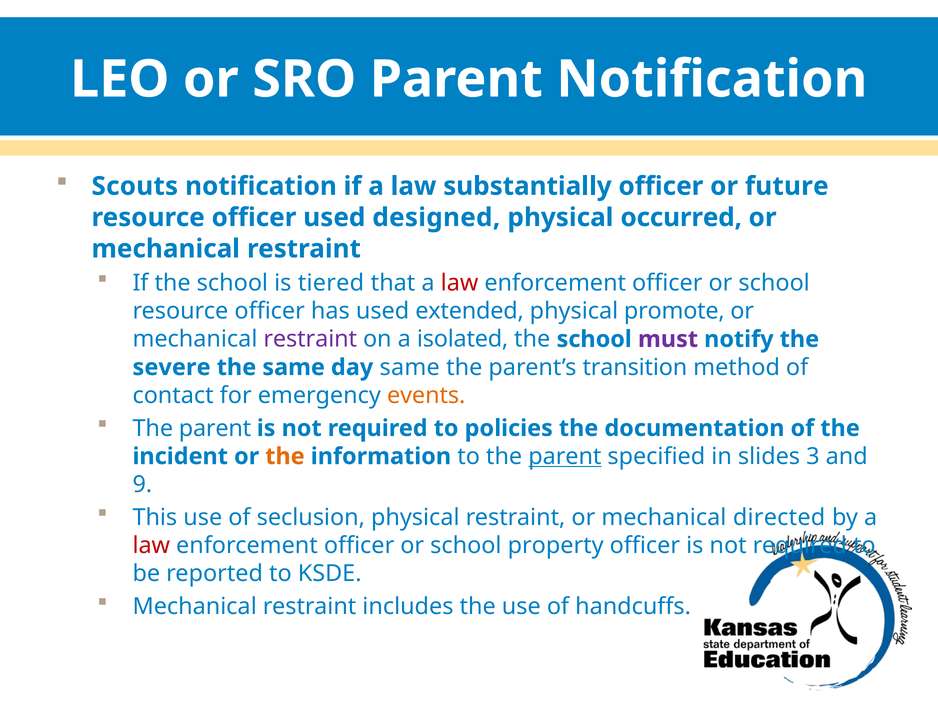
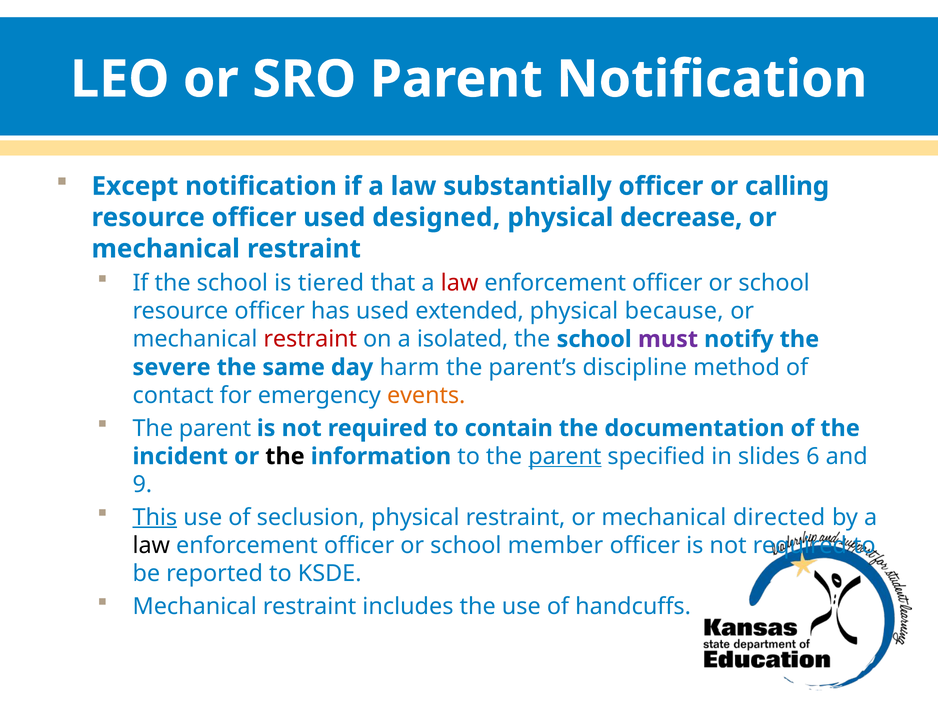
Scouts: Scouts -> Except
future: future -> calling
occurred: occurred -> decrease
promote: promote -> because
restraint at (310, 339) colour: purple -> red
day same: same -> harm
transition: transition -> discipline
policies: policies -> contain
the at (285, 457) colour: orange -> black
3: 3 -> 6
This underline: none -> present
law at (151, 546) colour: red -> black
property: property -> member
